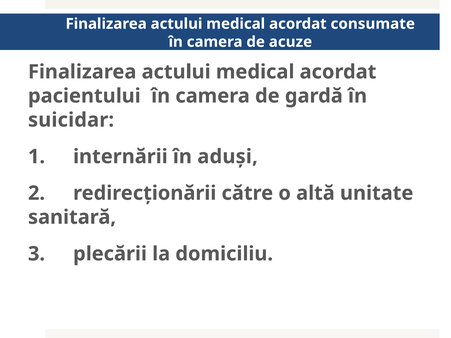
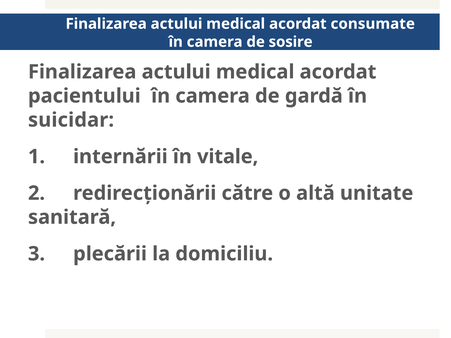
acuze: acuze -> sosire
aduși: aduși -> vitale
